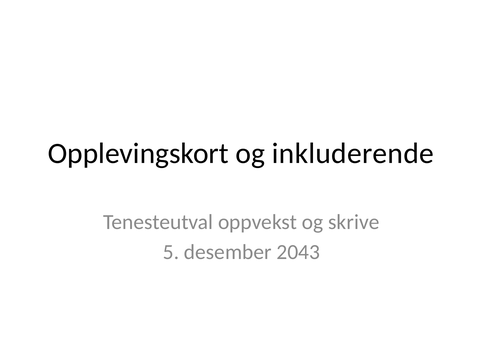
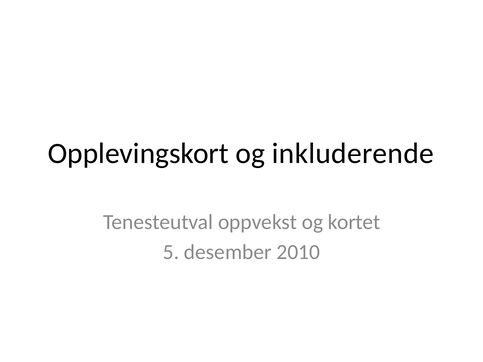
skrive: skrive -> kortet
2043: 2043 -> 2010
